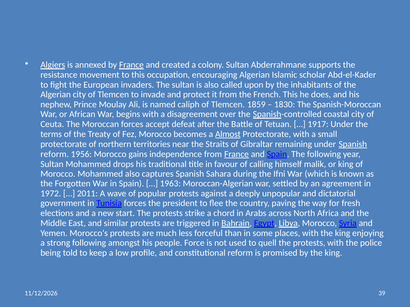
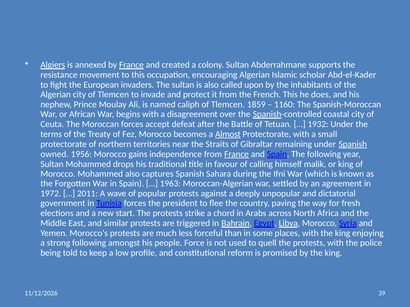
1830: 1830 -> 1160
1917: 1917 -> 1932
reform at (55, 154): reform -> owned
